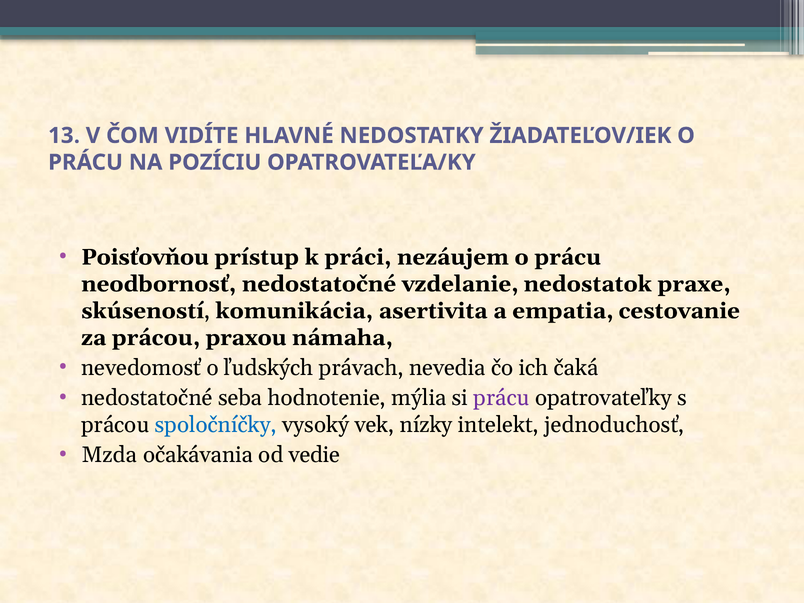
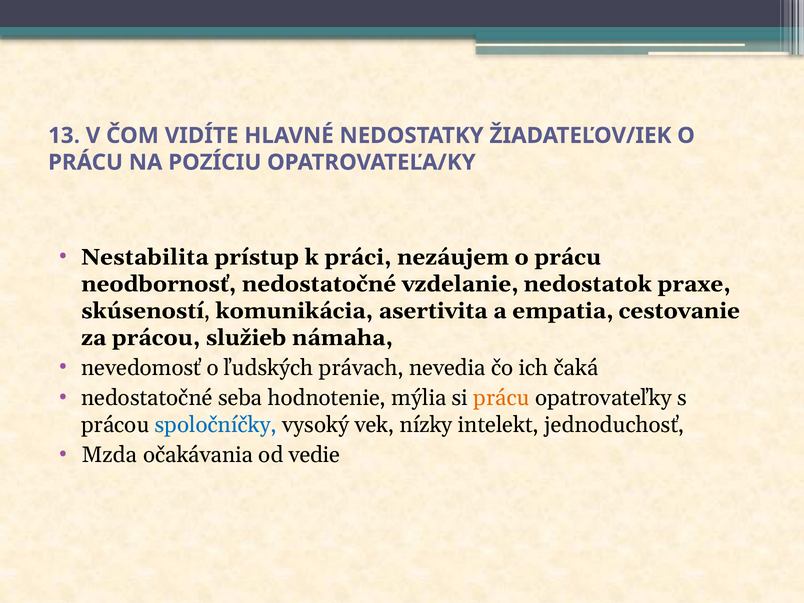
Poisťovňou: Poisťovňou -> Nestabilita
praxou: praxou -> služieb
prácu at (501, 398) colour: purple -> orange
